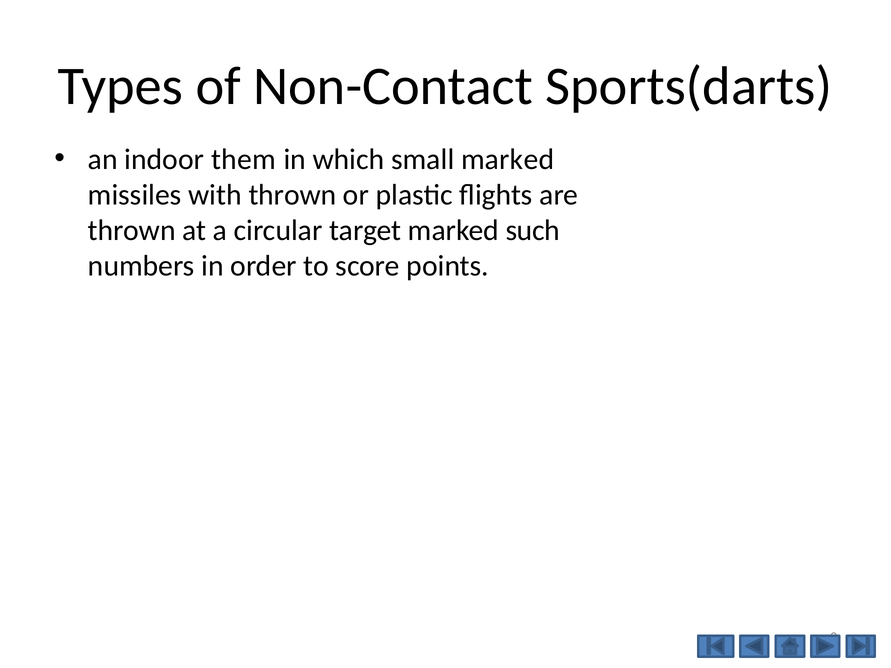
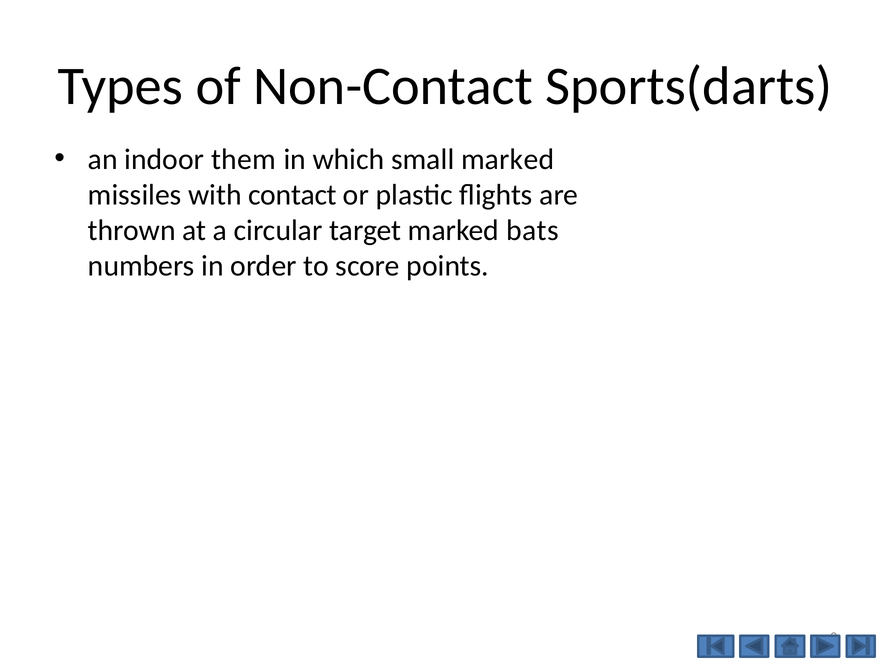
with thrown: thrown -> contact
such: such -> bats
